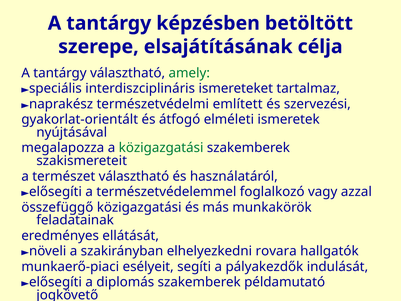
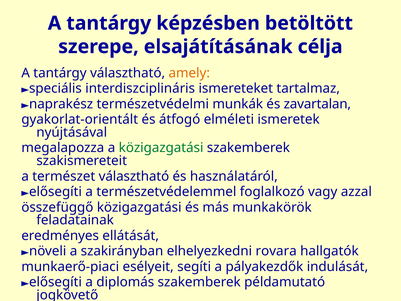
amely colour: green -> orange
említett: említett -> munkák
szervezési: szervezési -> zavartalan
